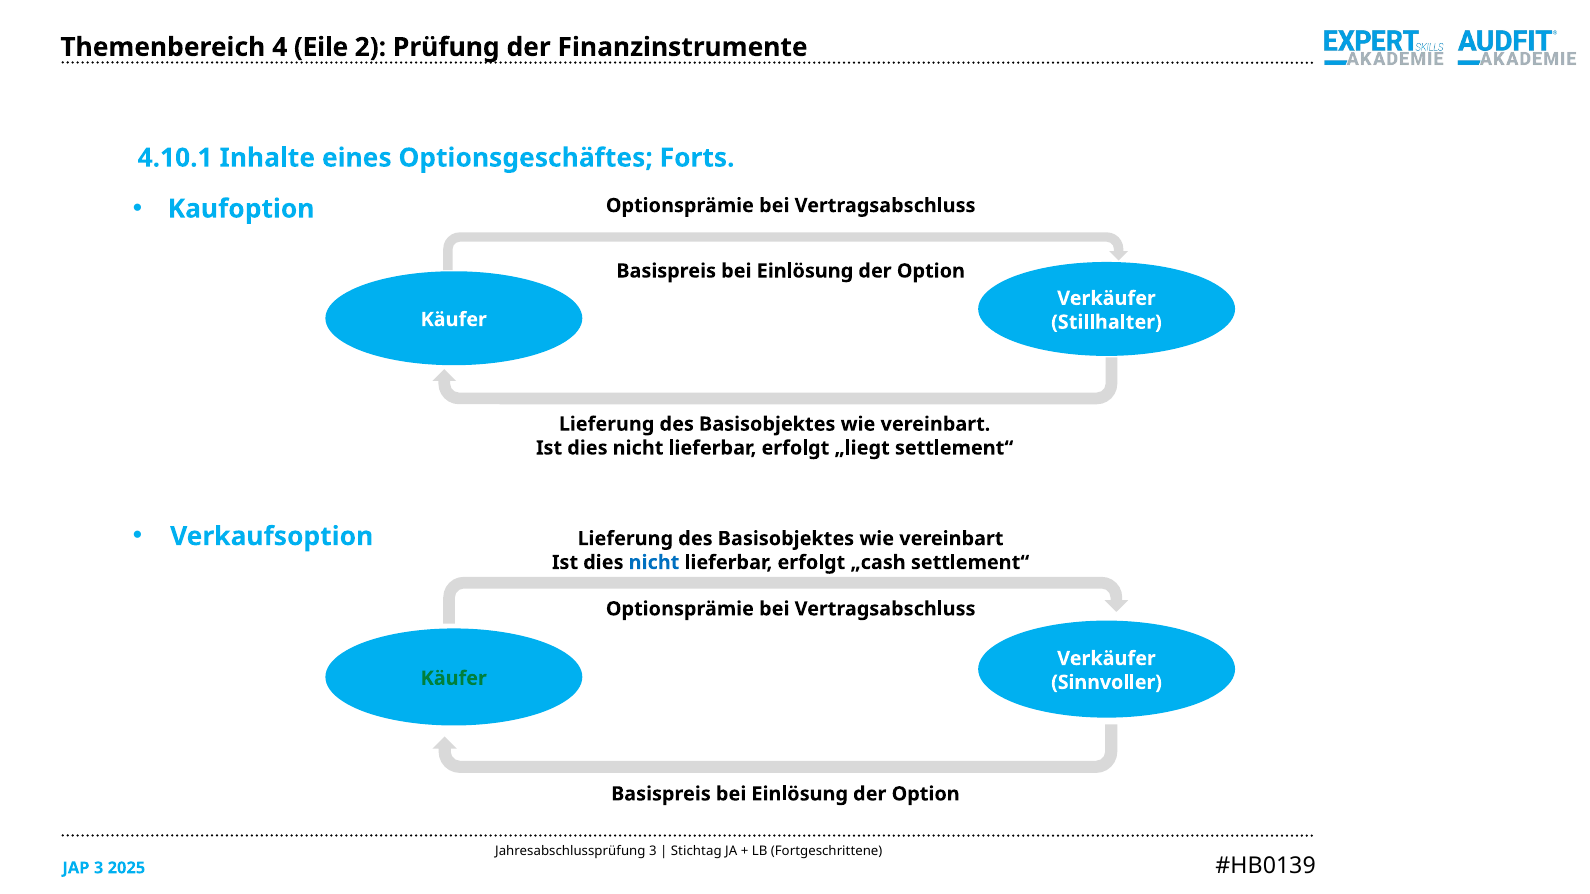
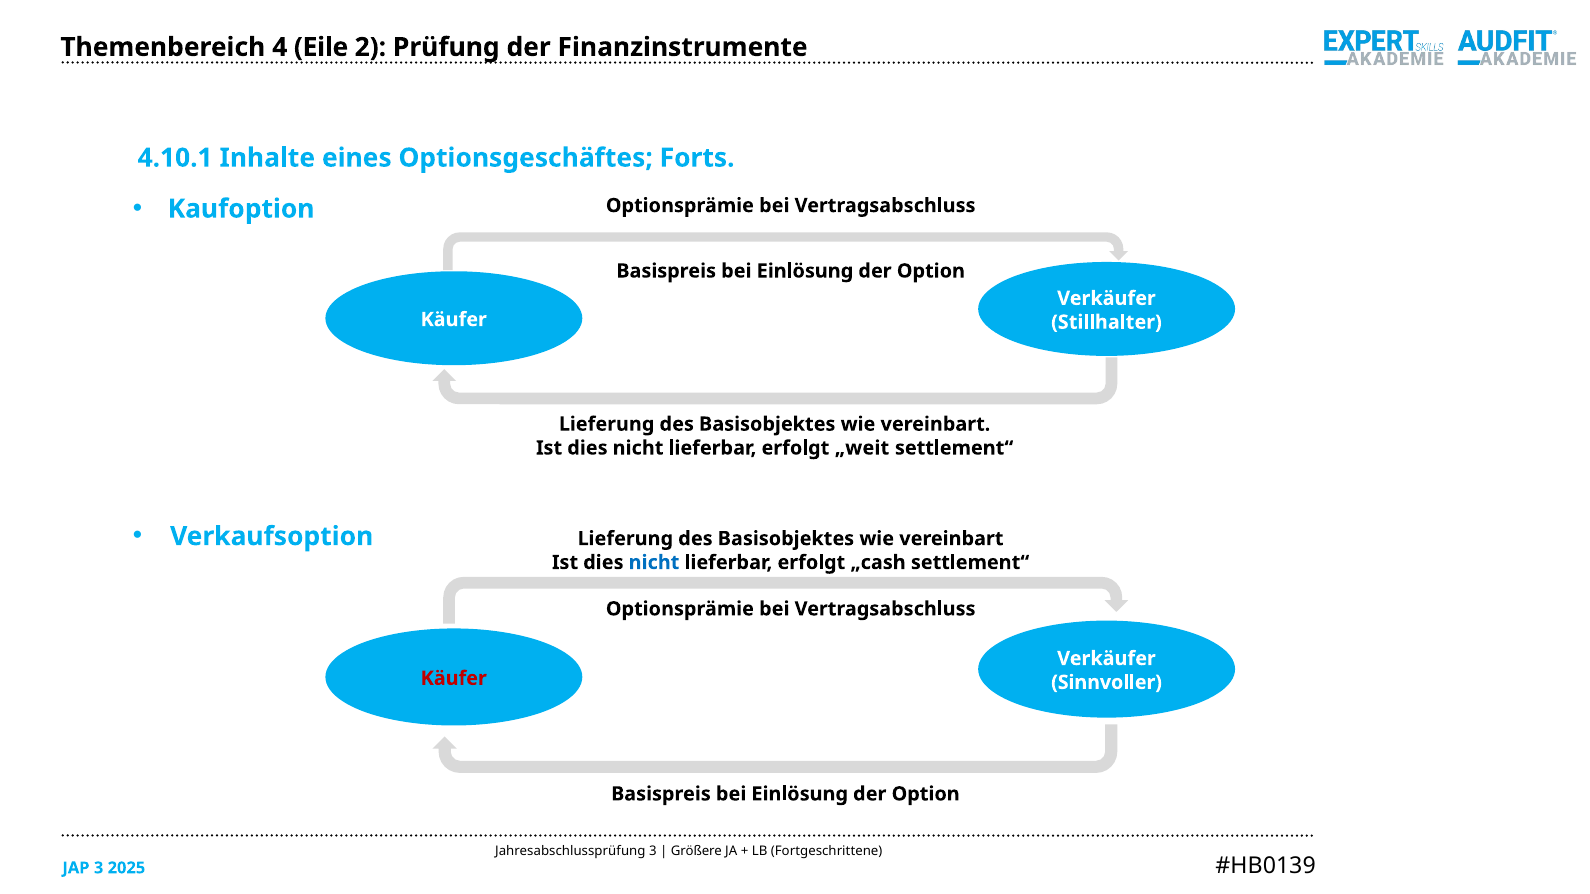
„liegt: „liegt -> „weit
Käufer at (454, 679) colour: green -> red
Stichtag: Stichtag -> Größere
